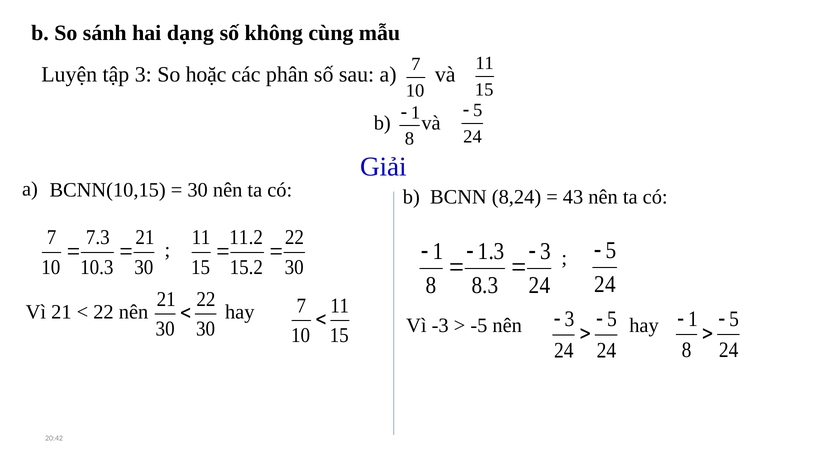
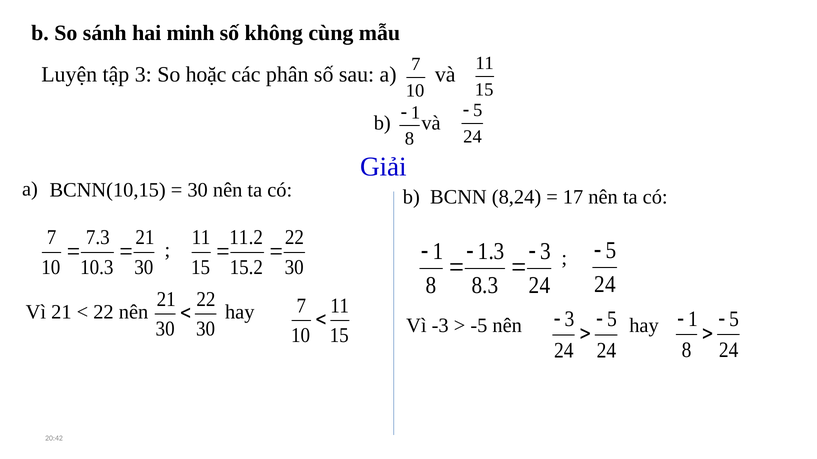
dạng: dạng -> minh
43: 43 -> 17
